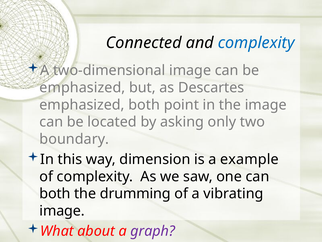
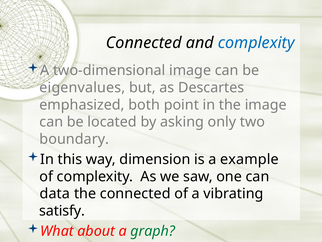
emphasized at (82, 87): emphasized -> eigenvalues
both at (55, 193): both -> data
the drumming: drumming -> connected
image at (62, 211): image -> satisfy
graph colour: purple -> green
